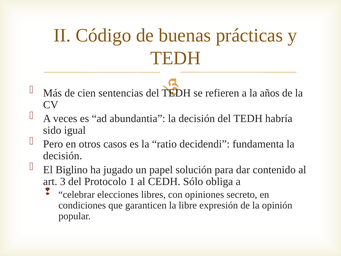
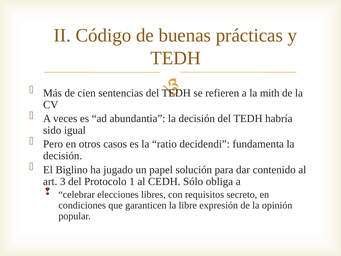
años: años -> mith
opiniones: opiniones -> requisitos
